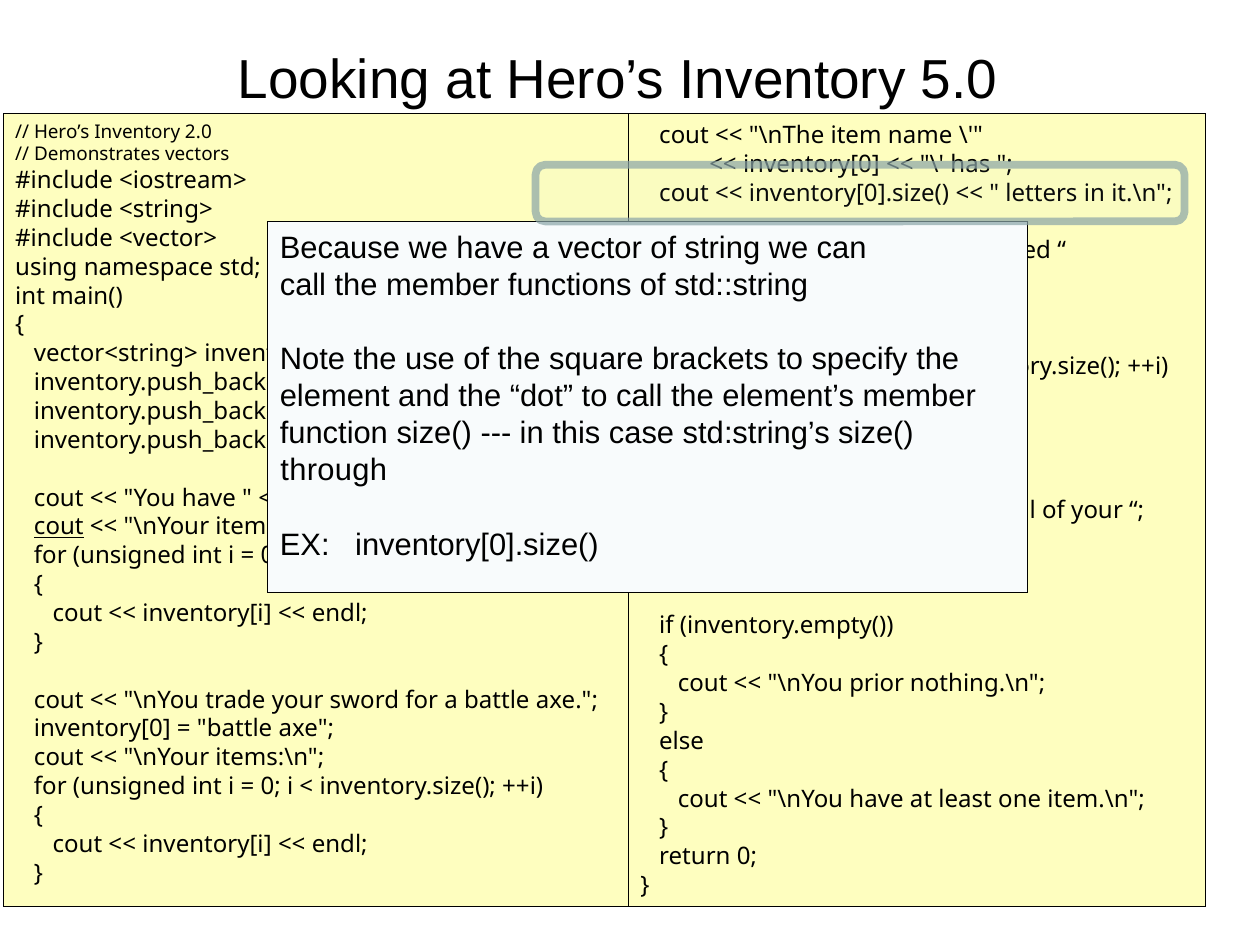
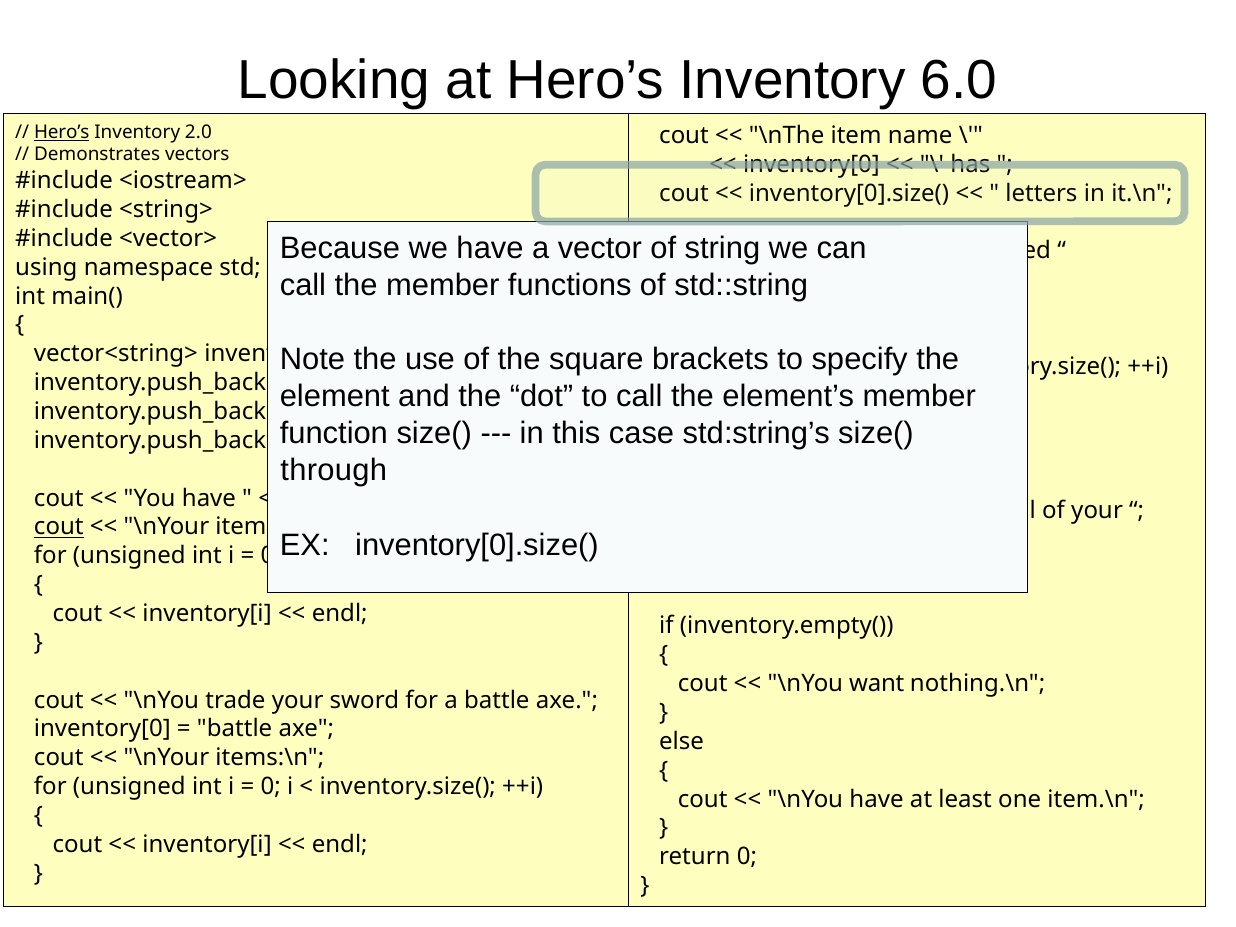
5.0: 5.0 -> 6.0
Hero’s at (62, 132) underline: none -> present
prior: prior -> want
